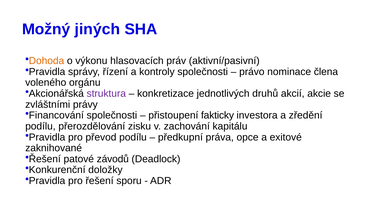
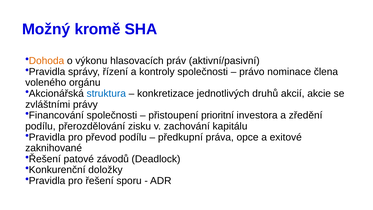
jiných: jiných -> kromě
struktura colour: purple -> blue
fakticky: fakticky -> prioritní
